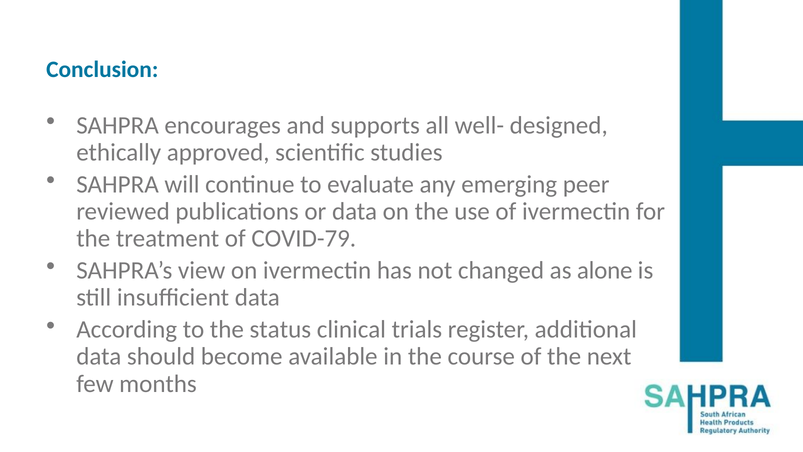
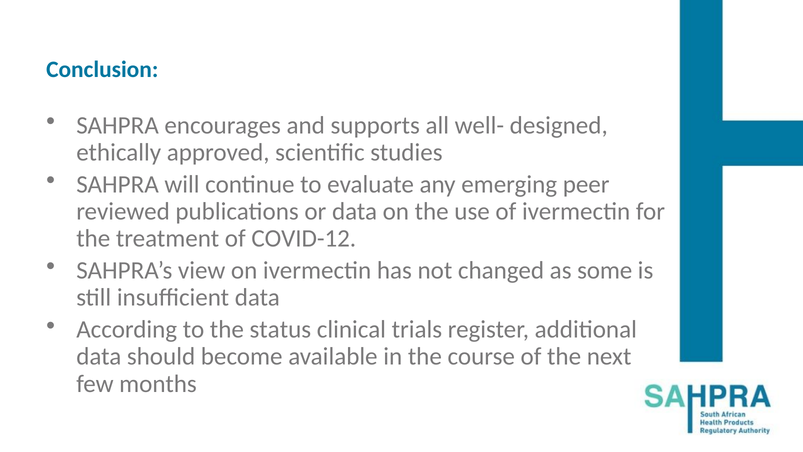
COVID-79: COVID-79 -> COVID-12
alone: alone -> some
